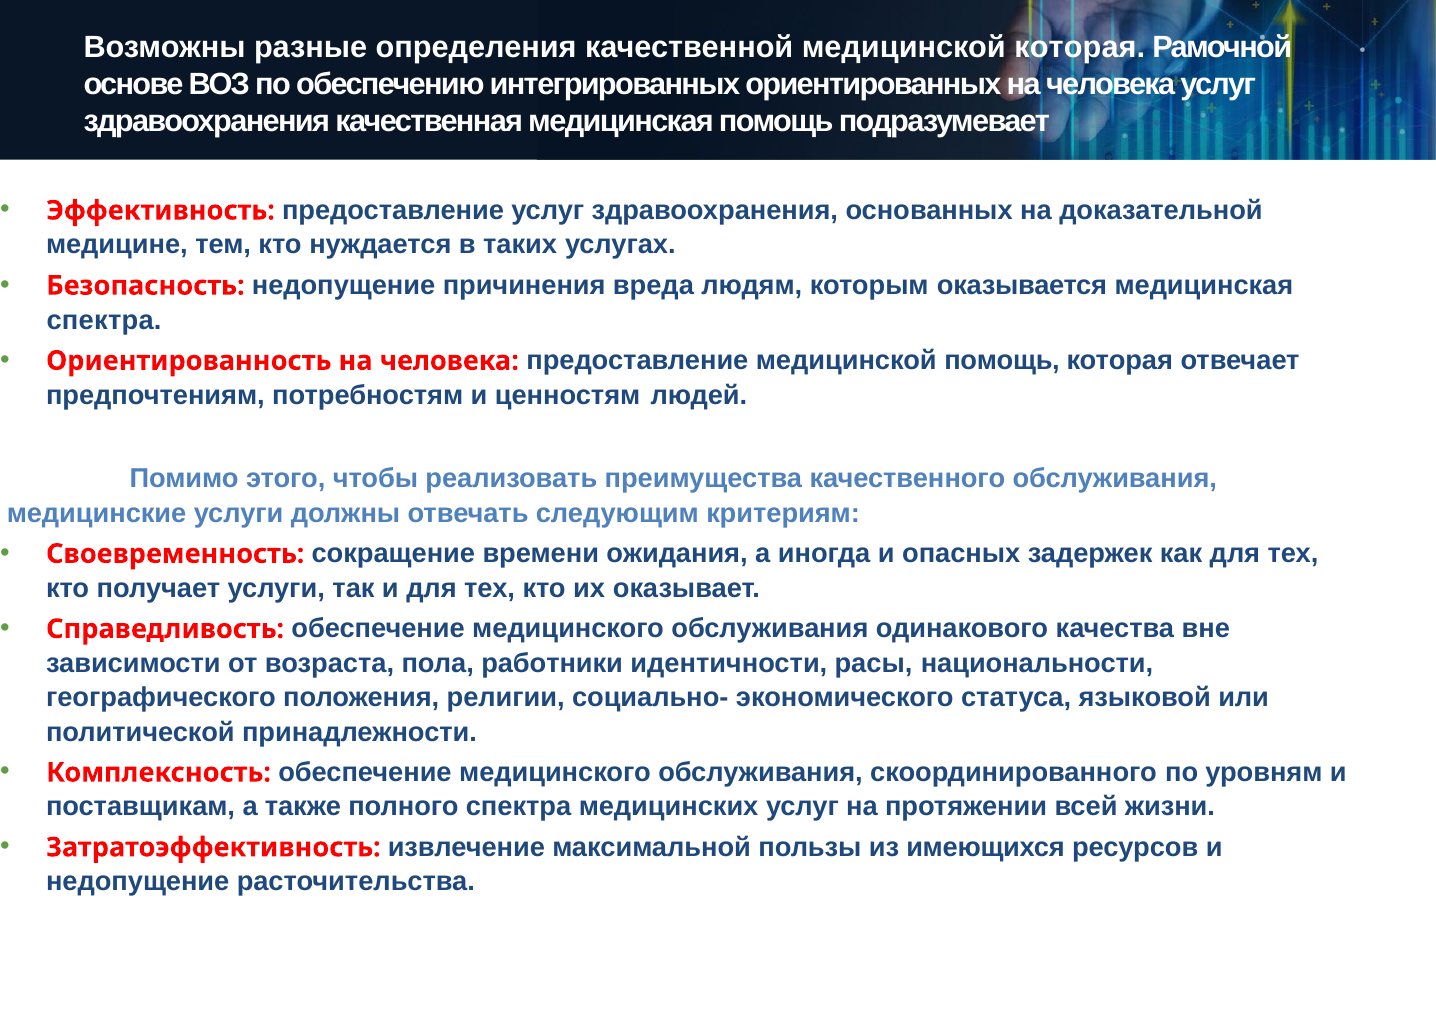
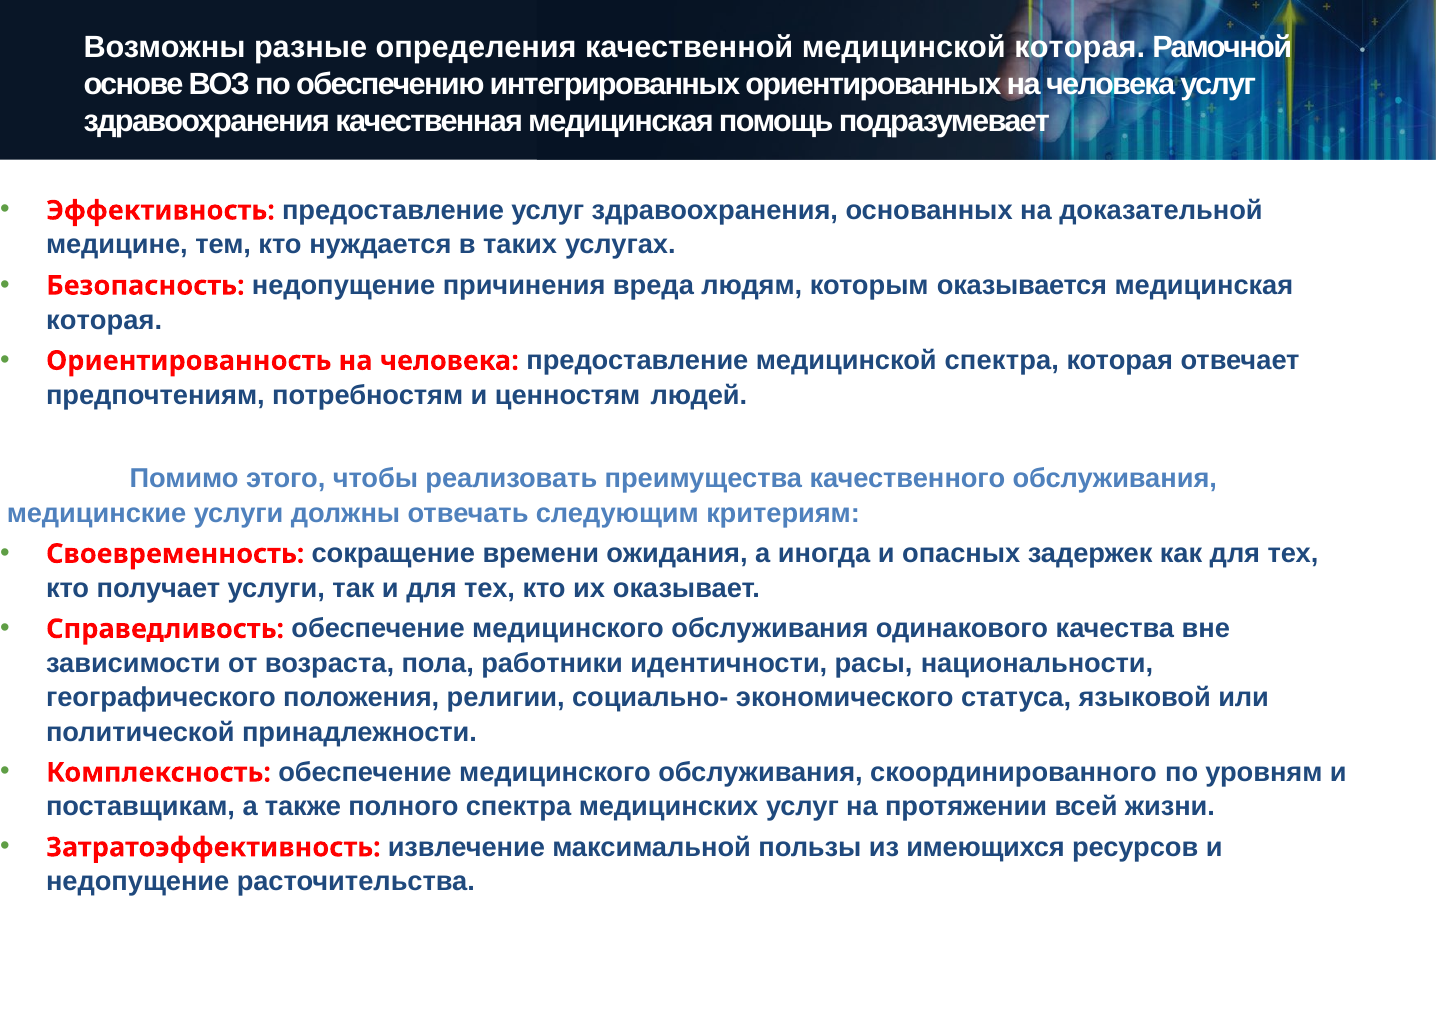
спектра at (104, 320): спектра -> которая
медицинской помощь: помощь -> спектра
